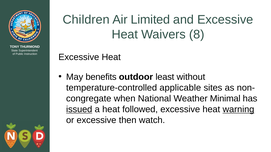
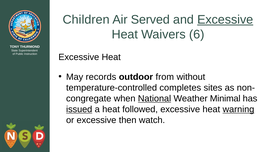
Limited: Limited -> Served
Excessive at (225, 20) underline: none -> present
8: 8 -> 6
benefits: benefits -> records
least: least -> from
applicable: applicable -> completes
National underline: none -> present
